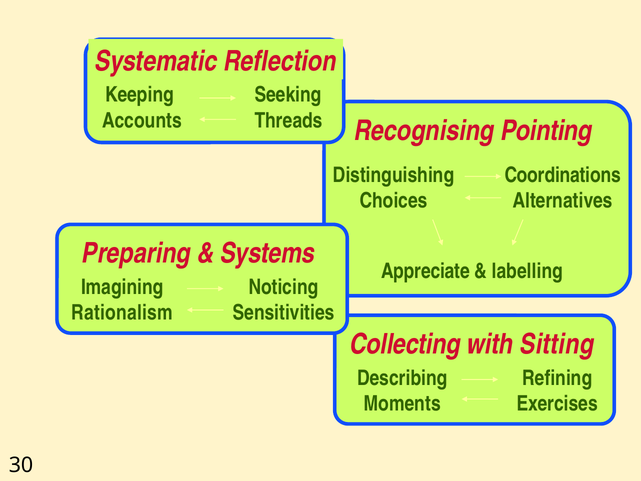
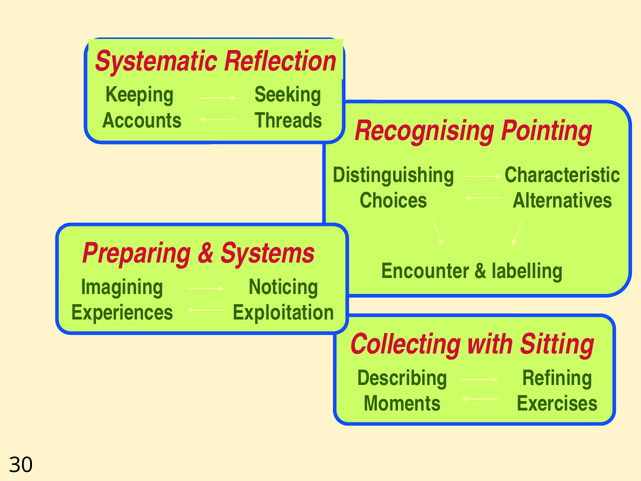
Coordinations: Coordinations -> Characteristic
Appreciate: Appreciate -> Encounter
Rationalism: Rationalism -> Experiences
Sensitivities: Sensitivities -> Exploitation
